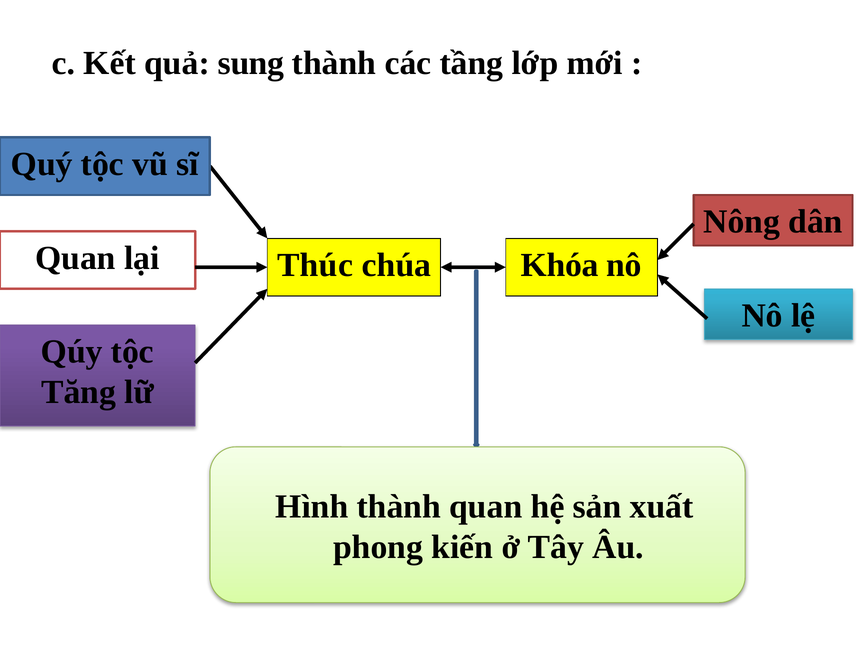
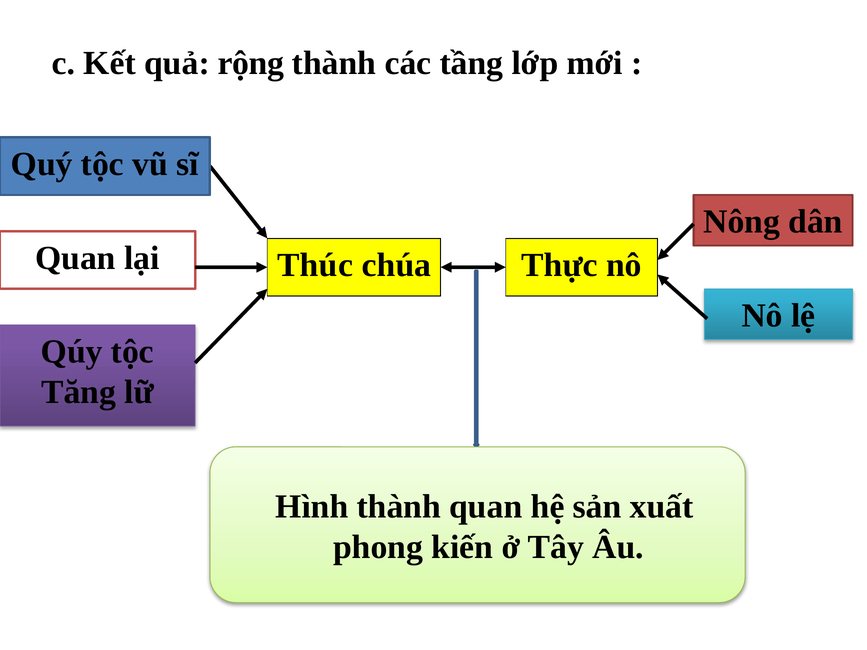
sung: sung -> rộng
Khóa: Khóa -> Thực
